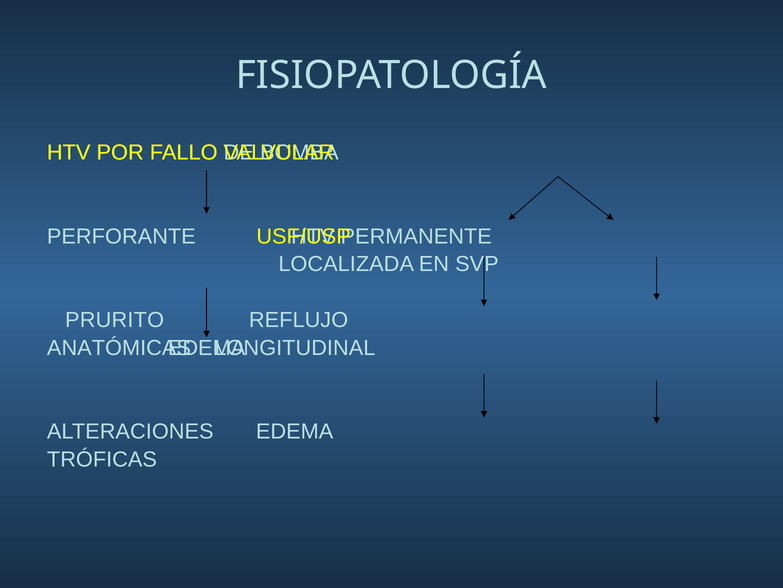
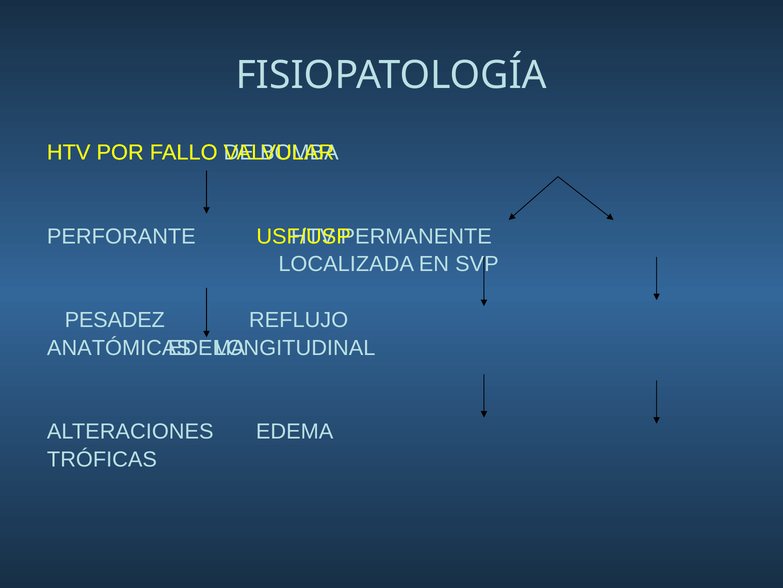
PRURITO: PRURITO -> PESADEZ
